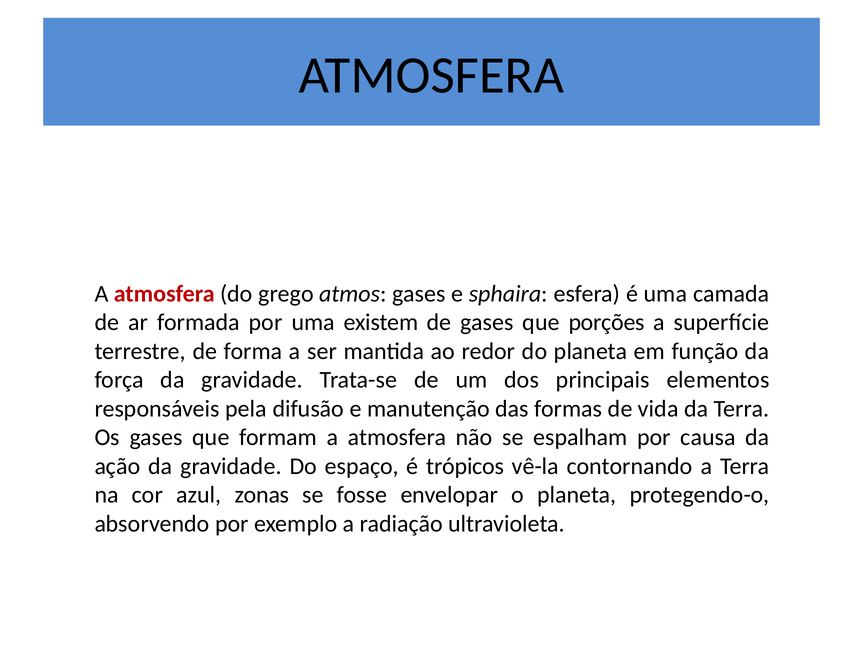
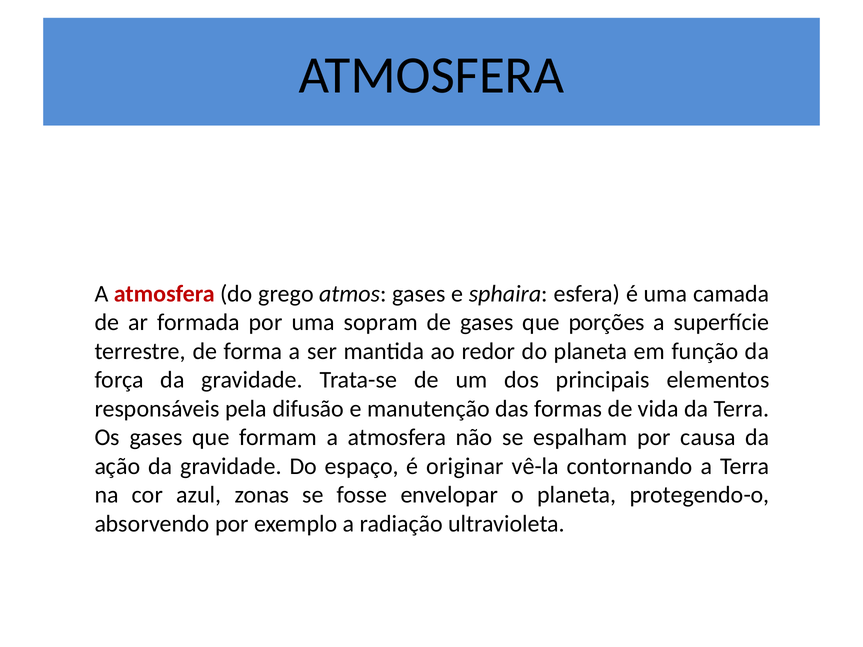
existem: existem -> sopram
trópicos: trópicos -> originar
